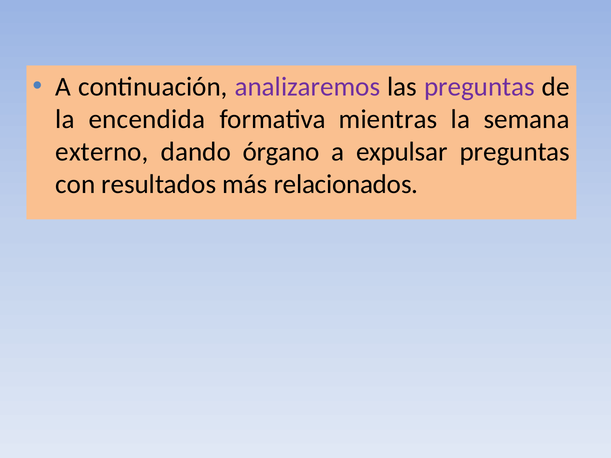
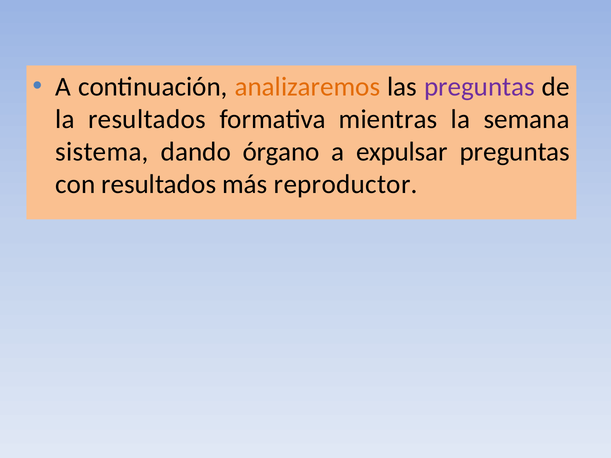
analizaremos colour: purple -> orange
la encendida: encendida -> resultados
externo: externo -> sistema
relacionados: relacionados -> reproductor
